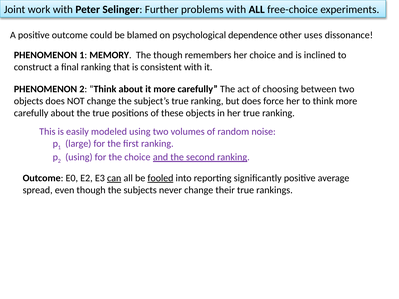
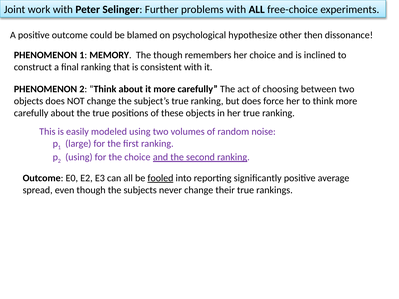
dependence: dependence -> hypothesize
uses: uses -> then
can underline: present -> none
